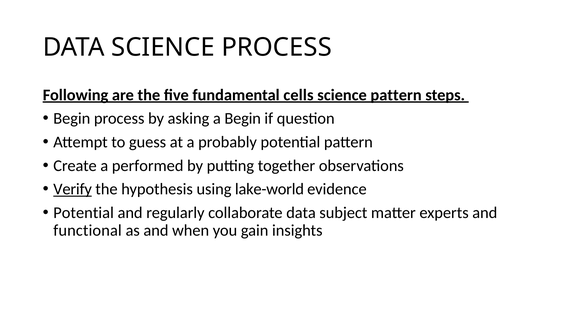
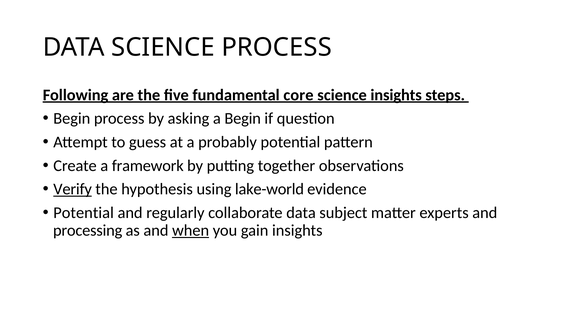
cells: cells -> core
science pattern: pattern -> insights
performed: performed -> framework
functional: functional -> processing
when underline: none -> present
